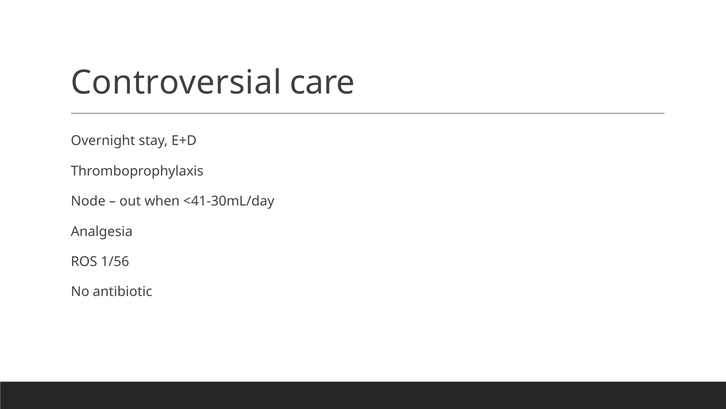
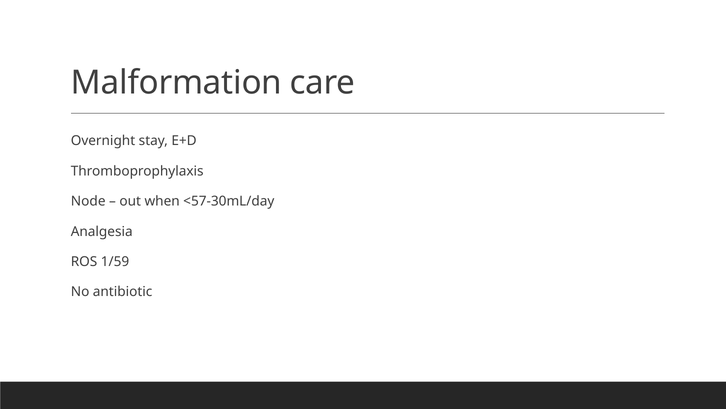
Controversial: Controversial -> Malformation
<41-30mL/day: <41-30mL/day -> <57-30mL/day
1/56: 1/56 -> 1/59
